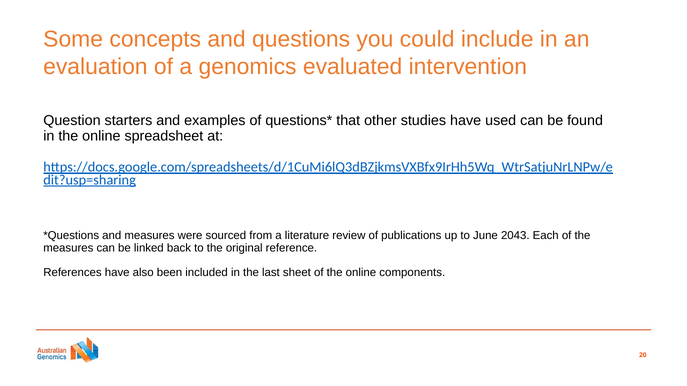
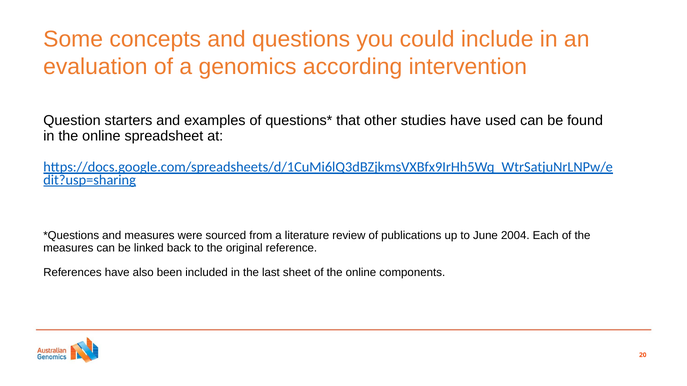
evaluated: evaluated -> according
2043: 2043 -> 2004
